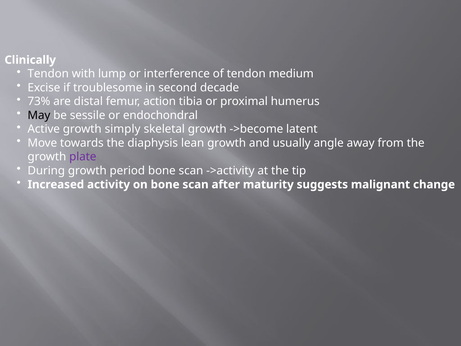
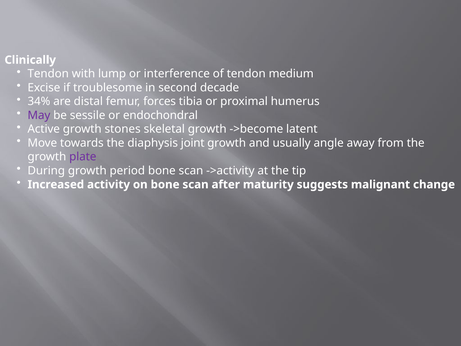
73%: 73% -> 34%
action: action -> forces
May colour: black -> purple
simply: simply -> stones
lean: lean -> joint
